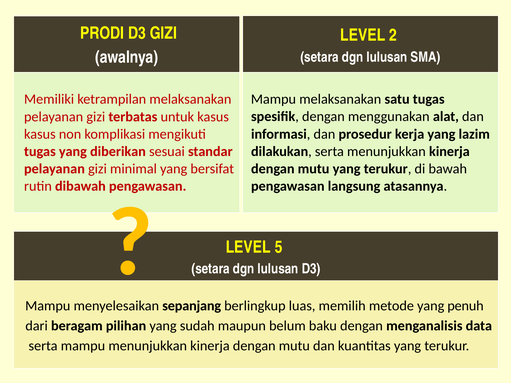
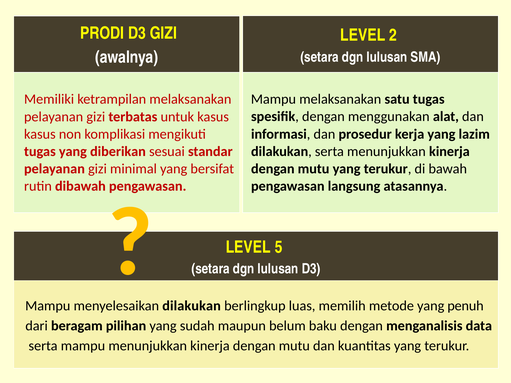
menyelesaikan sepanjang: sepanjang -> dilakukan
